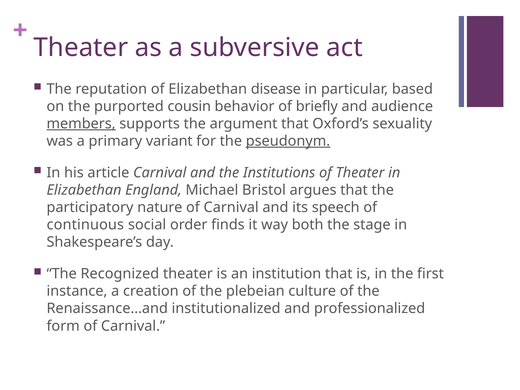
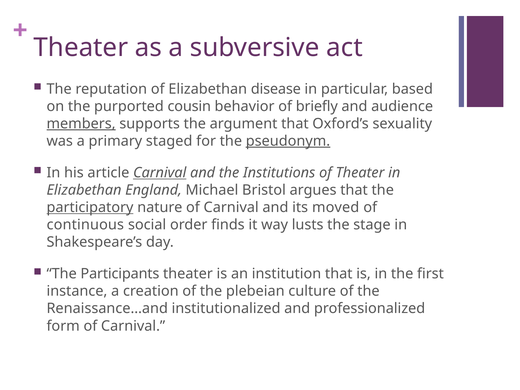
variant: variant -> staged
Carnival at (160, 173) underline: none -> present
participatory underline: none -> present
speech: speech -> moved
both: both -> lusts
Recognized: Recognized -> Participants
